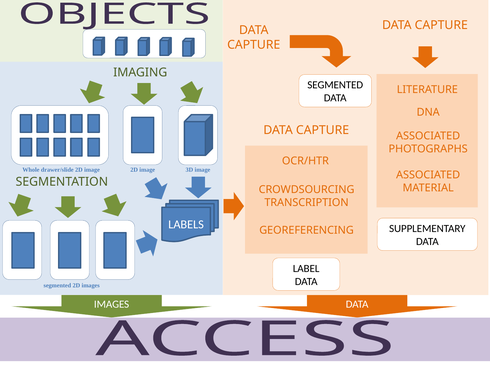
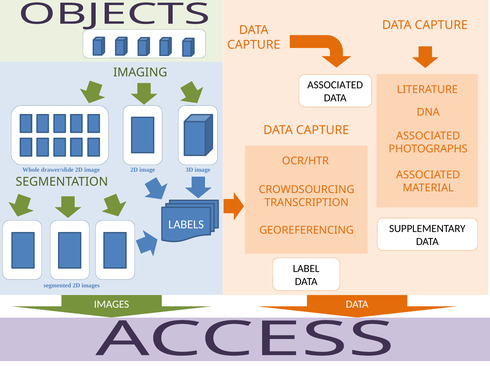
SEGMENTED at (335, 85): SEGMENTED -> ASSOCIATED
